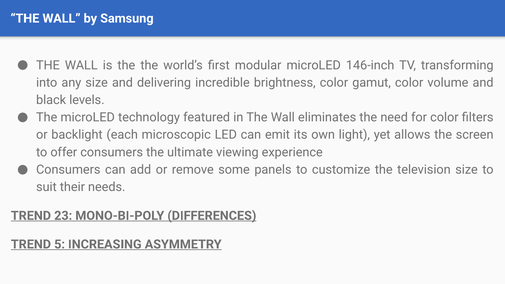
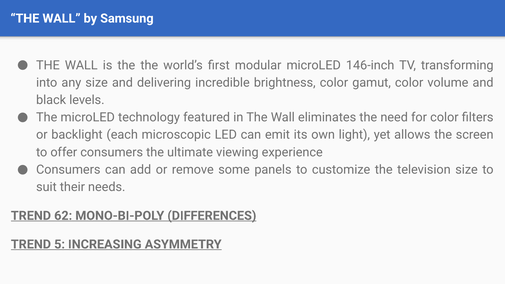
23: 23 -> 62
